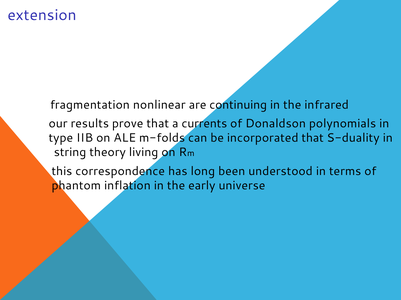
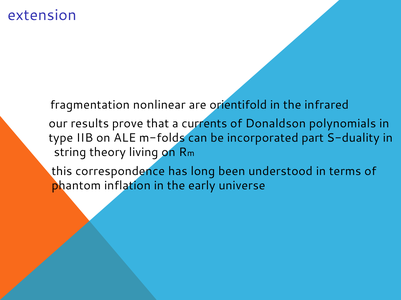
continuing: continuing -> orientifold
incorporated that: that -> part
